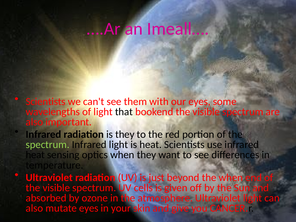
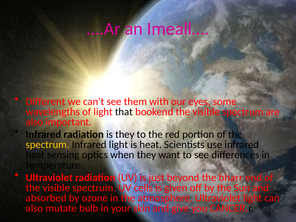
Scientists at (46, 101): Scientists -> Different
spectrum at (48, 145) colour: light green -> yellow
the when: when -> bharr
mutate eyes: eyes -> bulb
